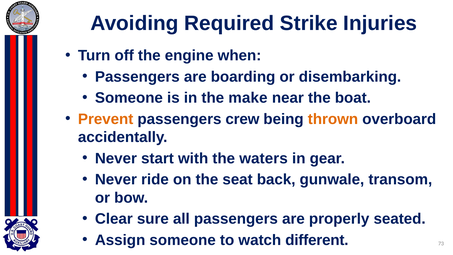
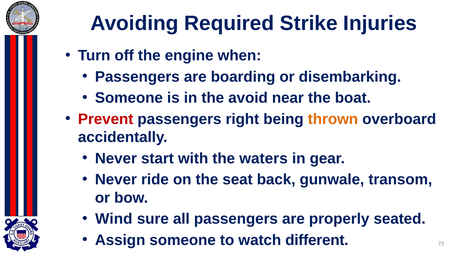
make: make -> avoid
Prevent colour: orange -> red
crew: crew -> right
Clear: Clear -> Wind
